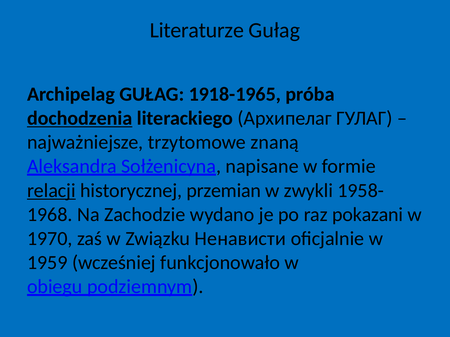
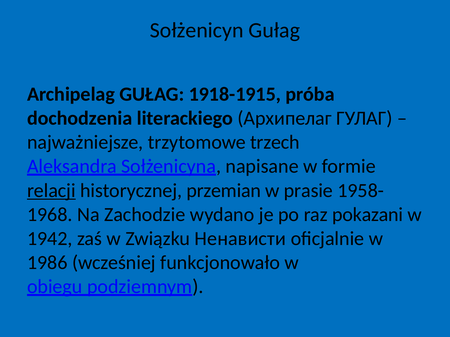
Literaturze: Literaturze -> Sołżenicyn
1918-1965: 1918-1965 -> 1918-1915
dochodzenia underline: present -> none
znaną: znaną -> trzech
zwykli: zwykli -> prasie
1970: 1970 -> 1942
1959: 1959 -> 1986
